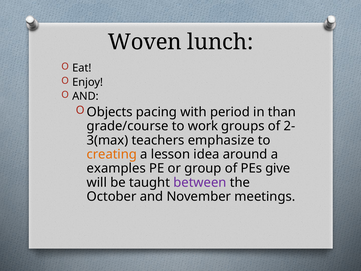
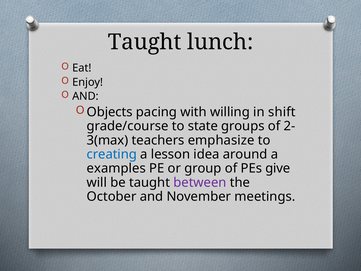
Woven at (145, 42): Woven -> Taught
period: period -> willing
than: than -> shift
work: work -> state
creating colour: orange -> blue
